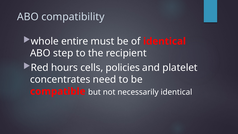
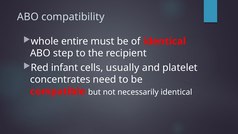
hours: hours -> infant
policies: policies -> usually
